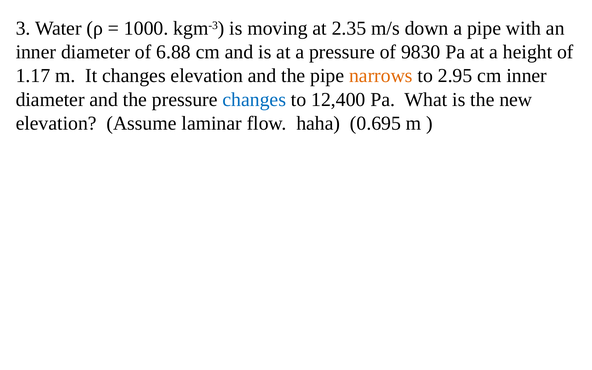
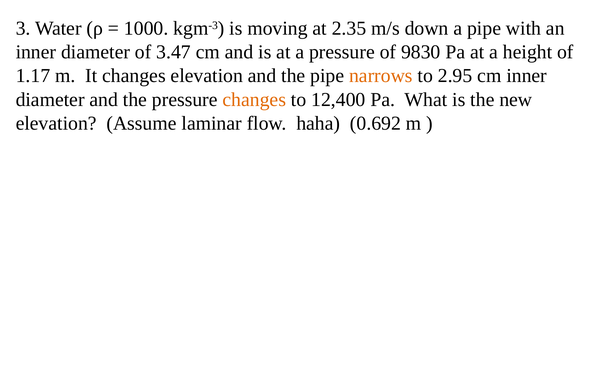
6.88: 6.88 -> 3.47
changes at (254, 99) colour: blue -> orange
0.695: 0.695 -> 0.692
